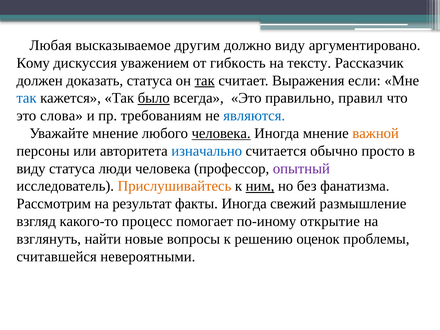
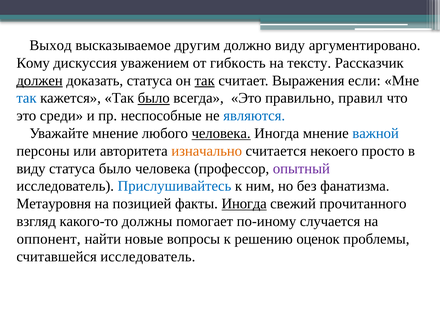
Любая: Любая -> Выход
должен underline: none -> present
слова: слова -> среди
требованиям: требованиям -> неспособные
важной colour: orange -> blue
изначально colour: blue -> orange
обычно: обычно -> некоего
статуса люди: люди -> было
Прислушивайтесь colour: orange -> blue
ним underline: present -> none
Рассмотрим: Рассмотрим -> Метауровня
результат: результат -> позицией
Иногда at (244, 204) underline: none -> present
размышление: размышление -> прочитанного
процесс: процесс -> должны
открытие: открытие -> случается
взглянуть: взглянуть -> оппонент
считавшейся невероятными: невероятными -> исследователь
